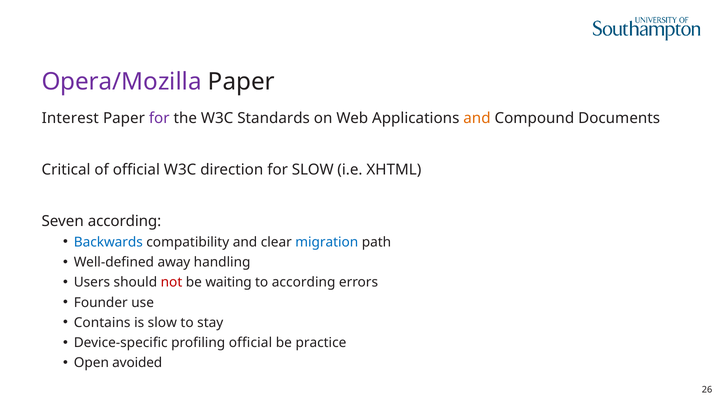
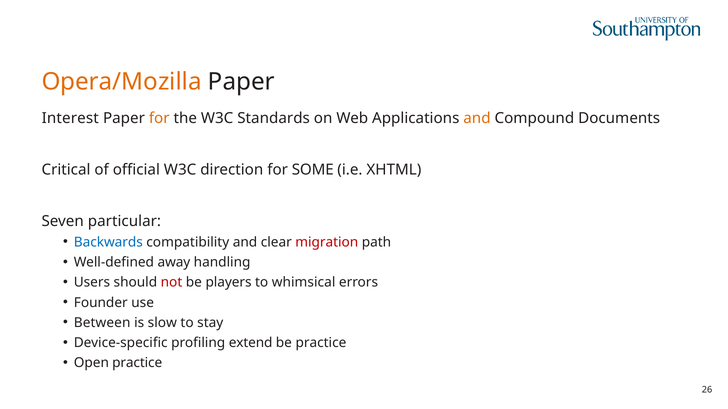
Opera/Mozilla colour: purple -> orange
for at (159, 118) colour: purple -> orange
for SLOW: SLOW -> SOME
Seven according: according -> particular
migration colour: blue -> red
waiting: waiting -> players
to according: according -> whimsical
Contains: Contains -> Between
profiling official: official -> extend
Open avoided: avoided -> practice
